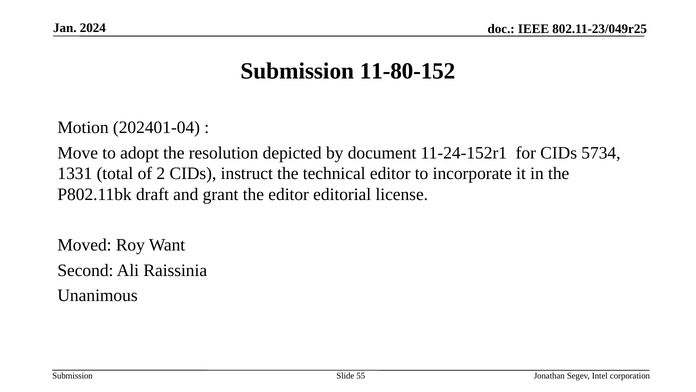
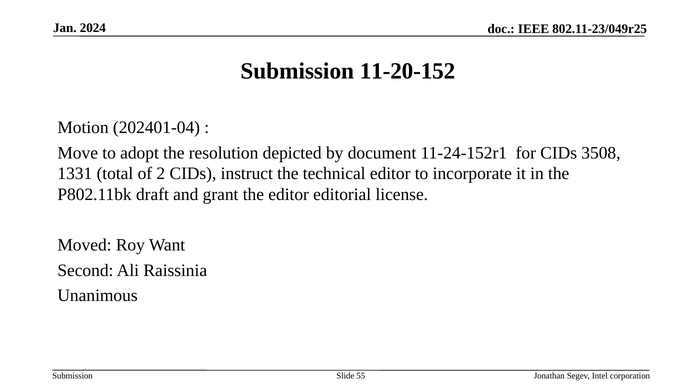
11-80-152: 11-80-152 -> 11-20-152
5734: 5734 -> 3508
